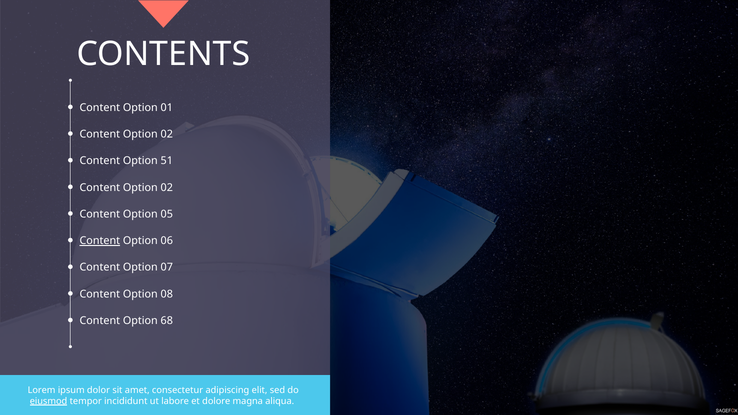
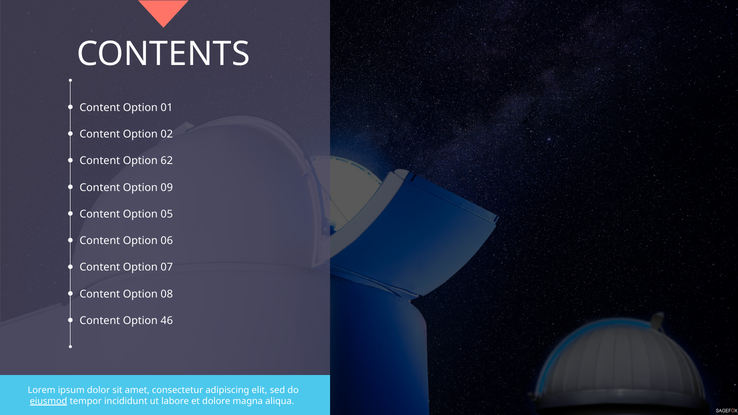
51: 51 -> 62
02 at (167, 188): 02 -> 09
Content at (100, 241) underline: present -> none
68: 68 -> 46
